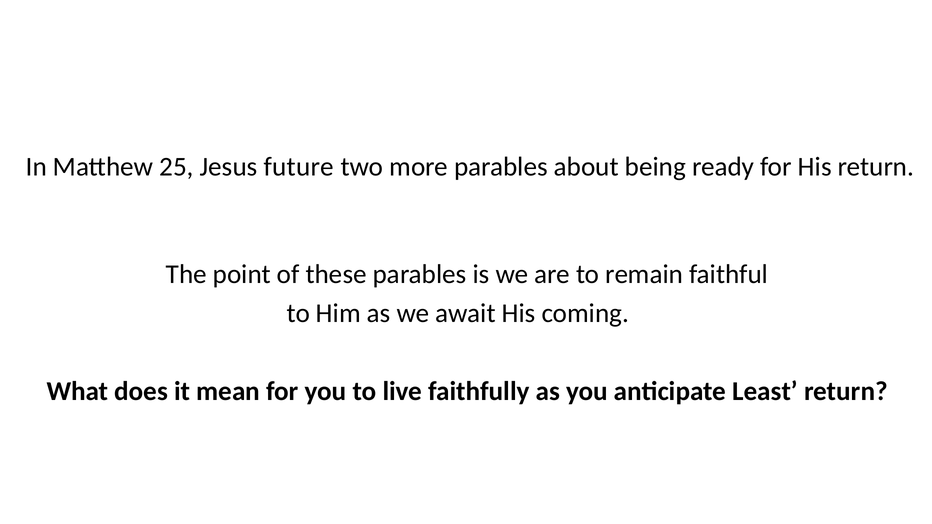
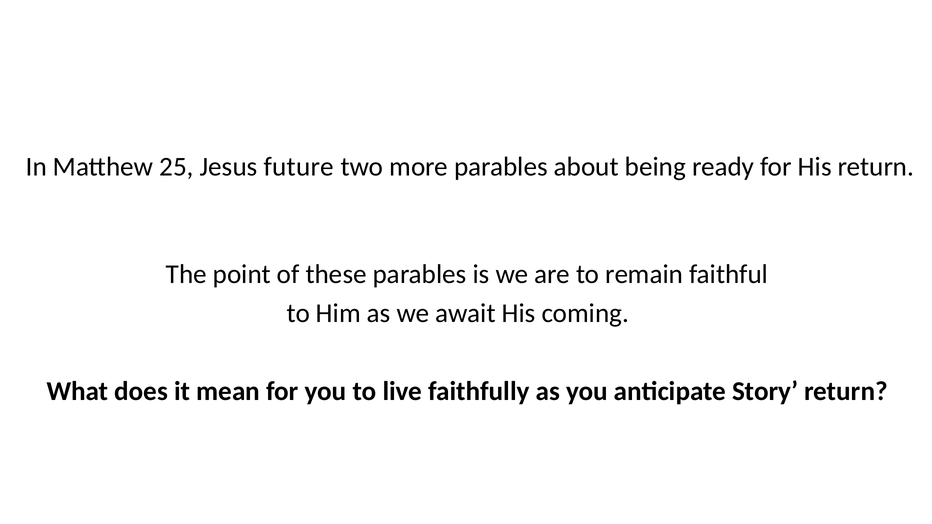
Least: Least -> Story
